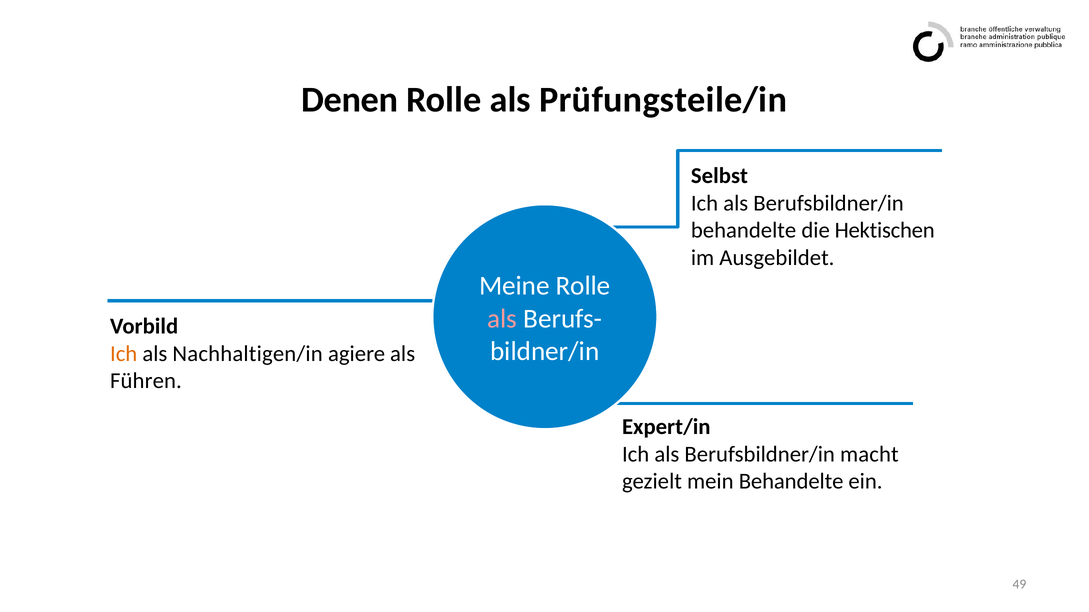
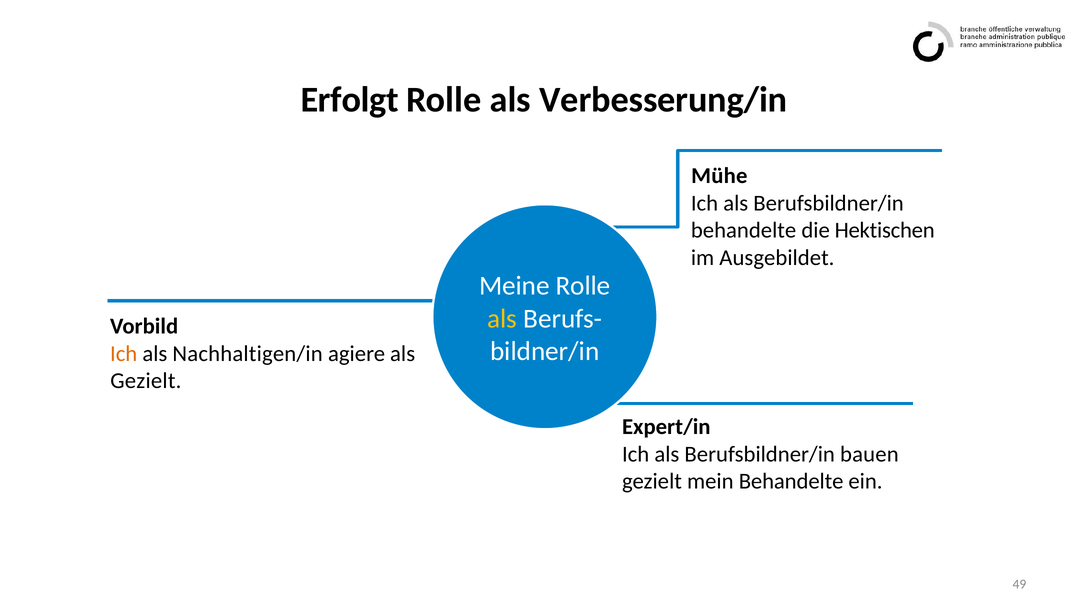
Denen: Denen -> Erfolgt
Prüfungsteile/in: Prüfungsteile/in -> Verbesserung/in
Selbst: Selbst -> Mühe
als at (502, 319) colour: pink -> yellow
Führen at (146, 381): Führen -> Gezielt
macht: macht -> bauen
